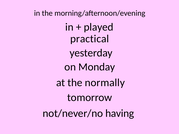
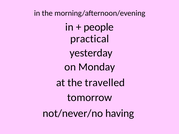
played: played -> people
normally: normally -> travelled
